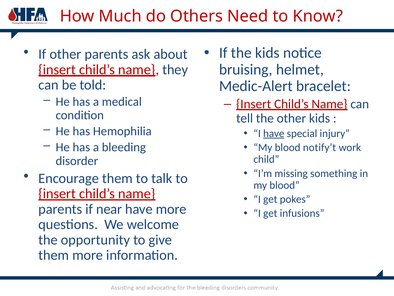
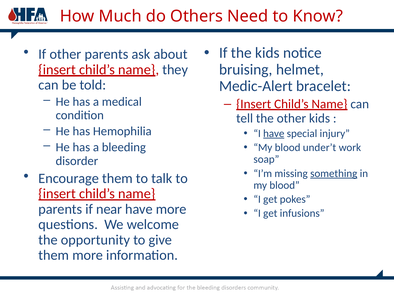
notify’t: notify’t -> under’t
child: child -> soap
something underline: none -> present
